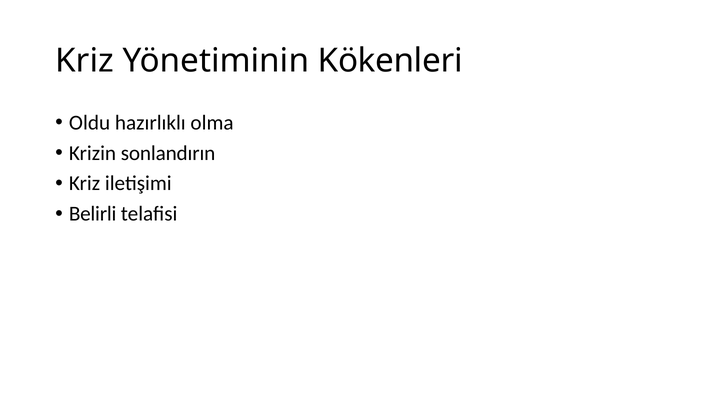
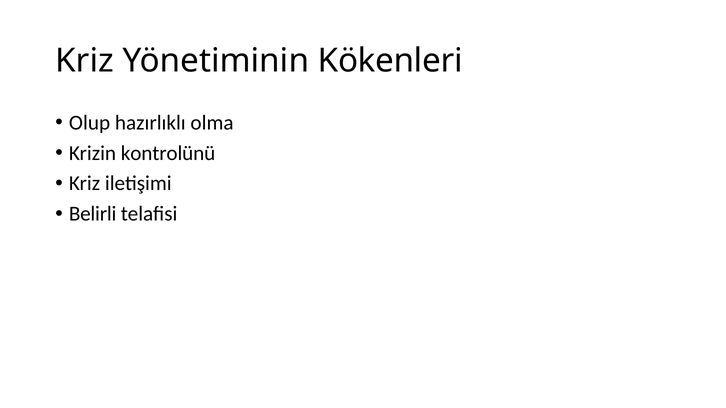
Oldu: Oldu -> Olup
sonlandırın: sonlandırın -> kontrolünü
